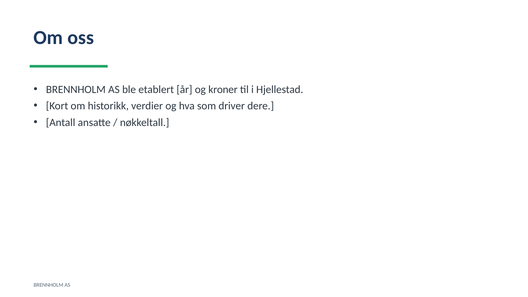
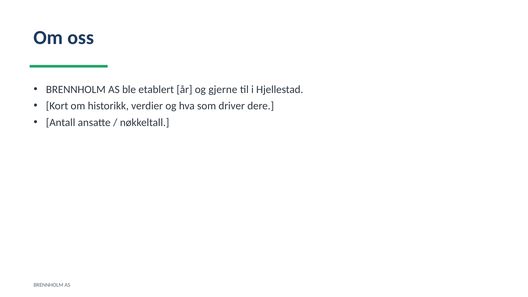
kroner: kroner -> gjerne
